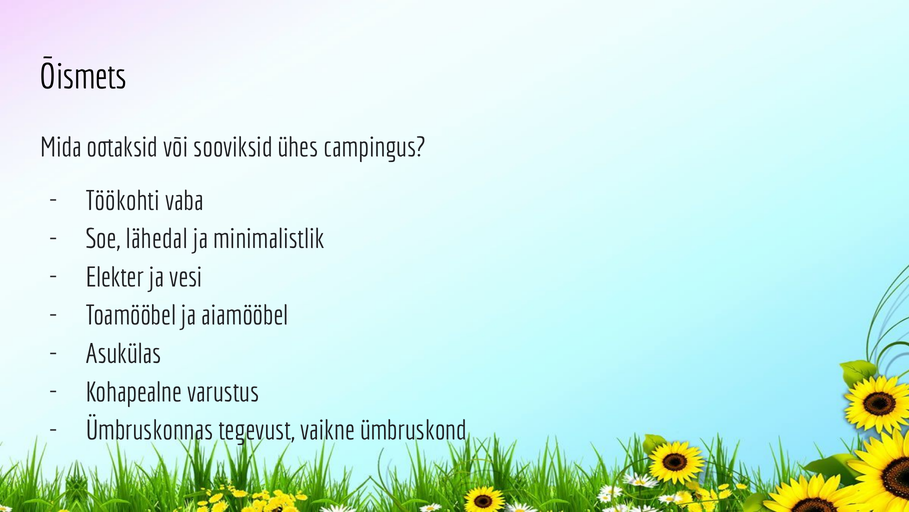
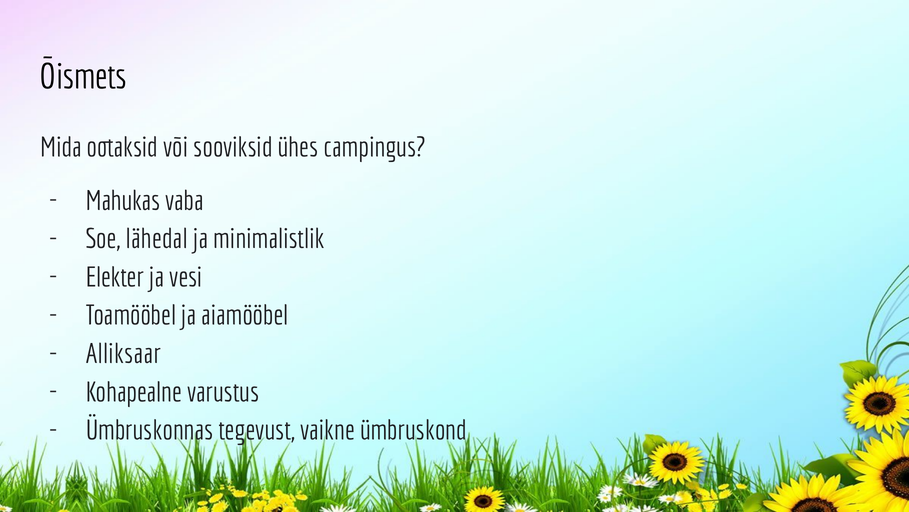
Töökohti: Töökohti -> Mahukas
Asukülas: Asukülas -> Alliksaar
